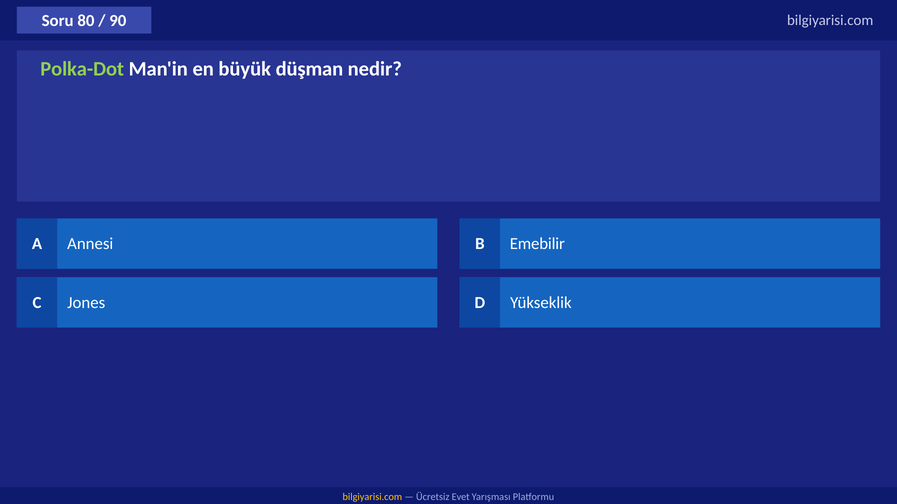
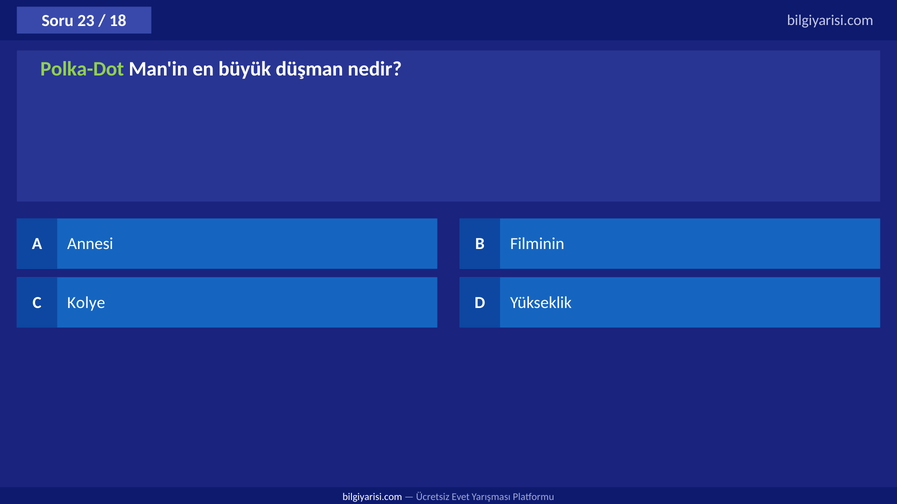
80: 80 -> 23
90: 90 -> 18
Emebilir: Emebilir -> Filminin
Jones: Jones -> Kolye
bilgiyarisi.com at (372, 498) colour: yellow -> white
